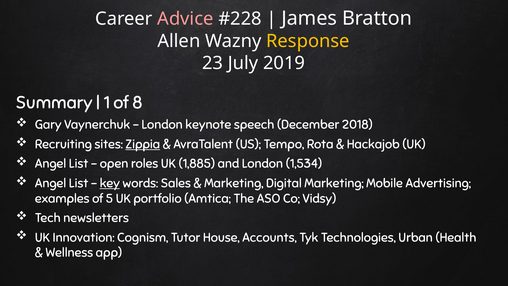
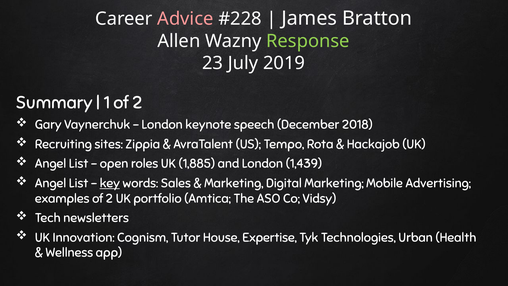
Response colour: yellow -> light green
1 of 8: 8 -> 2
Zippia underline: present -> none
1,534: 1,534 -> 1,439
examples of 5: 5 -> 2
Accounts: Accounts -> Expertise
